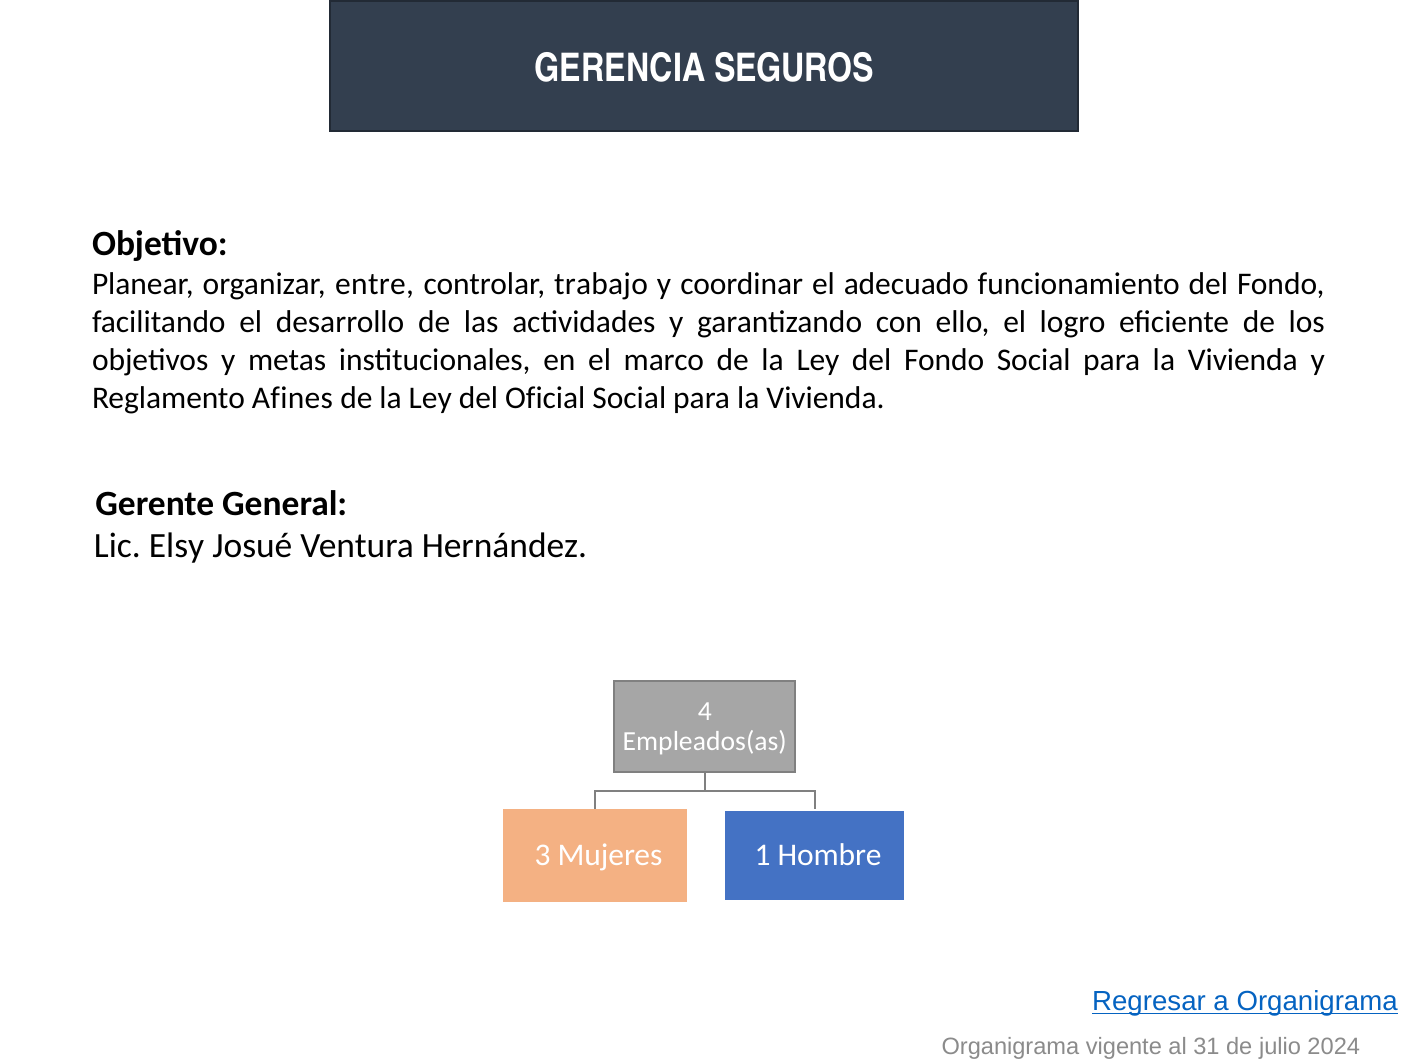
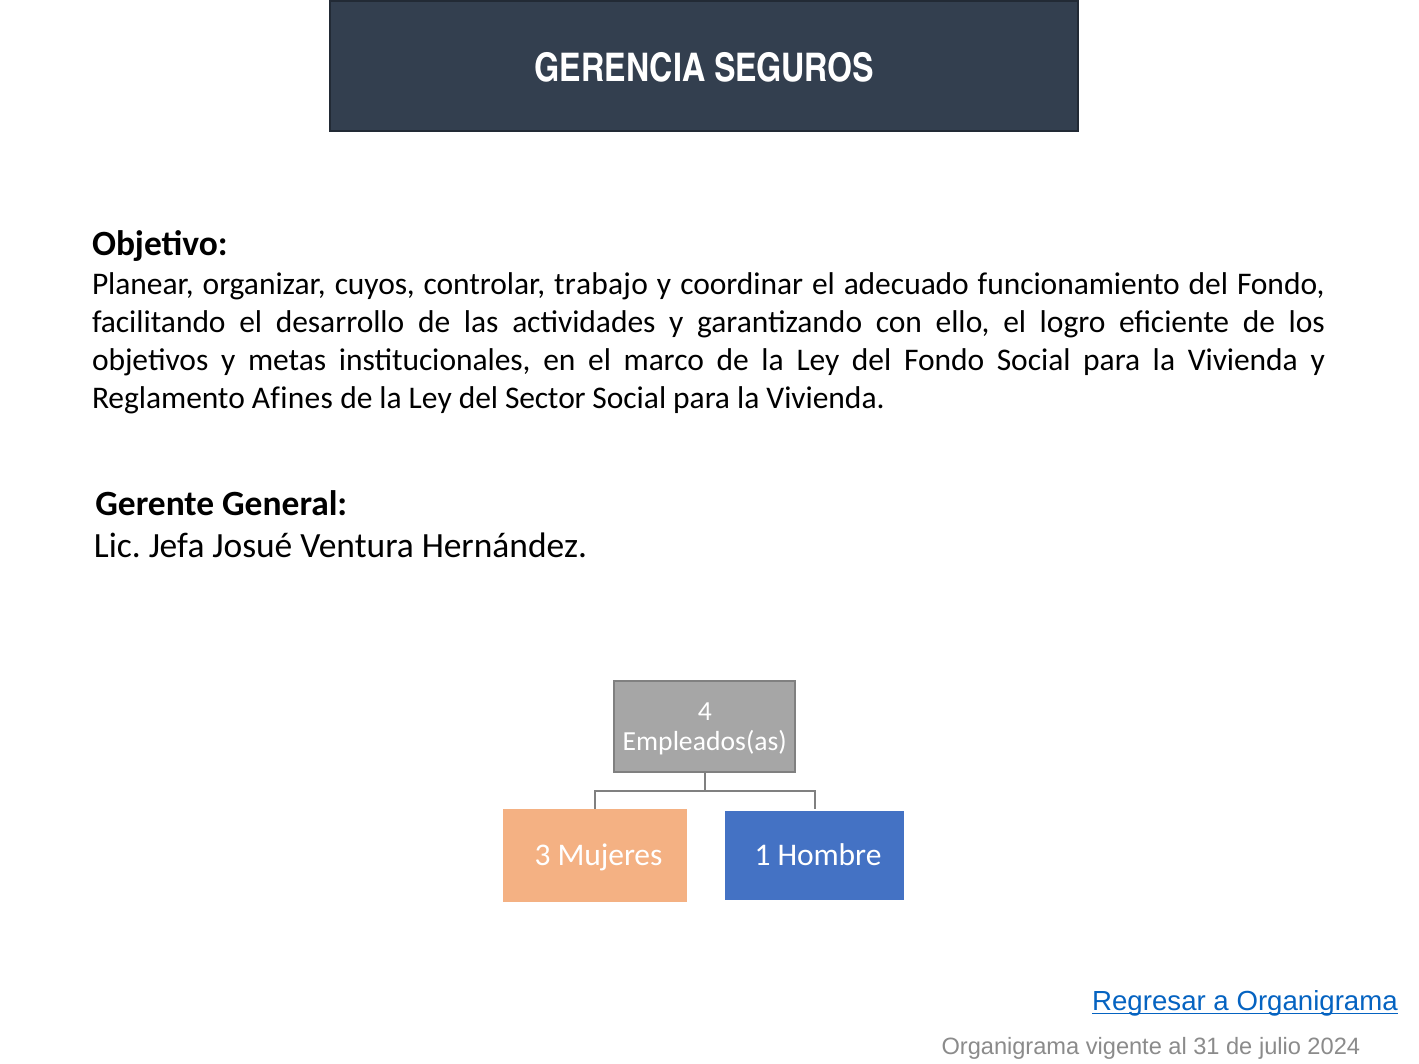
entre: entre -> cuyos
Oficial: Oficial -> Sector
Elsy: Elsy -> Jefa
